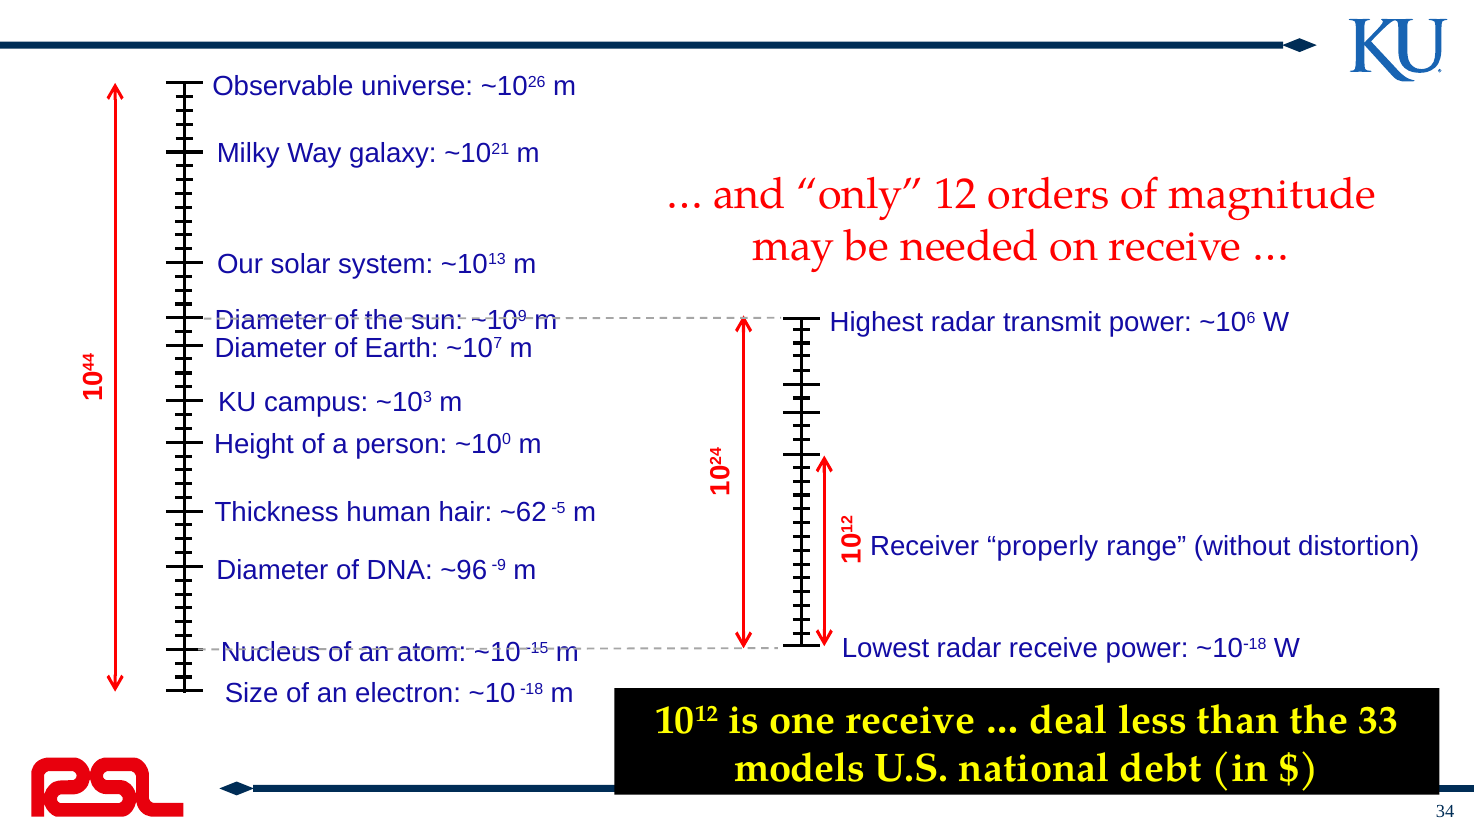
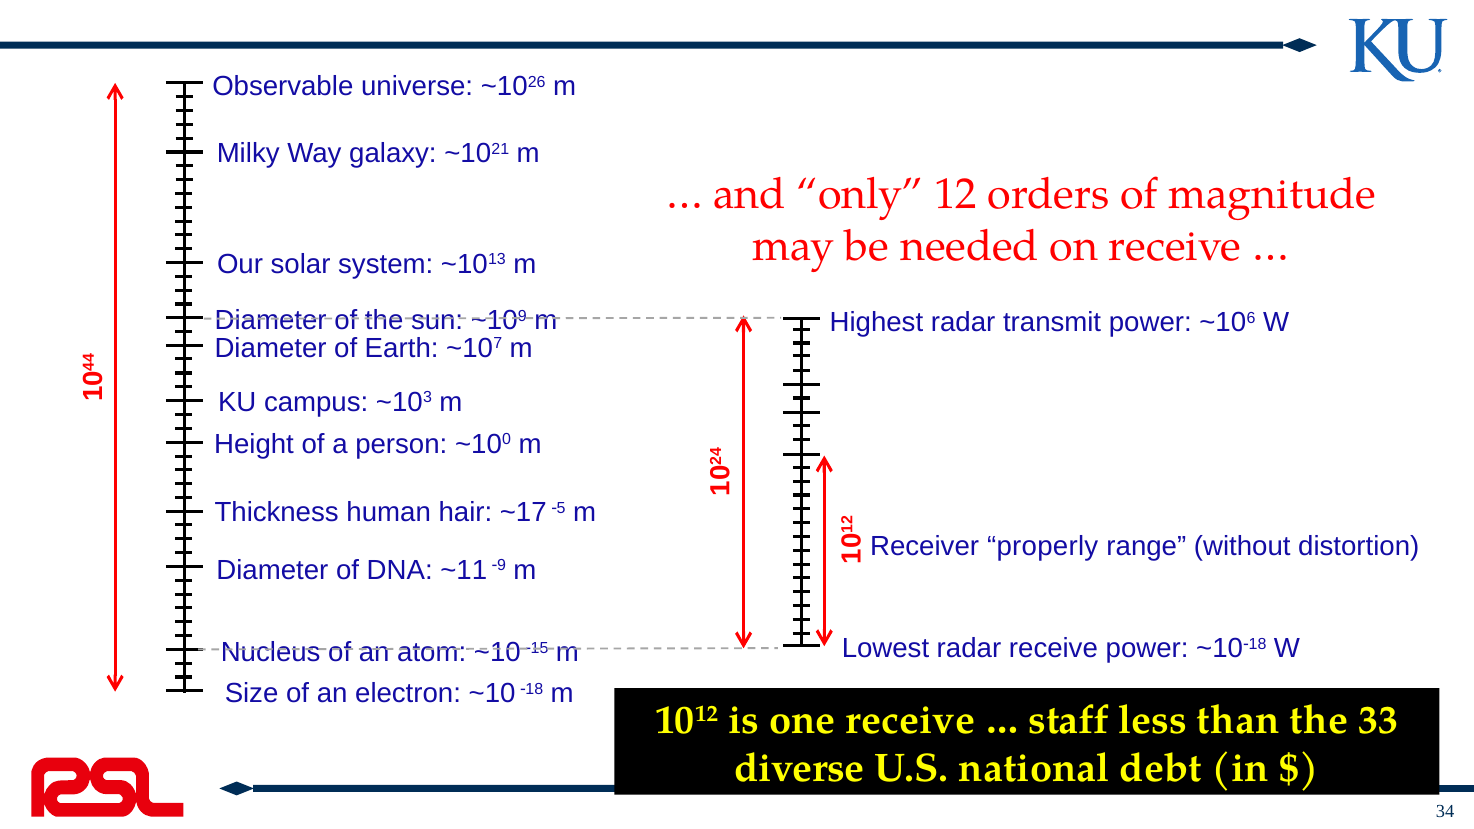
~62: ~62 -> ~17
~96: ~96 -> ~11
deal: deal -> staff
models: models -> diverse
